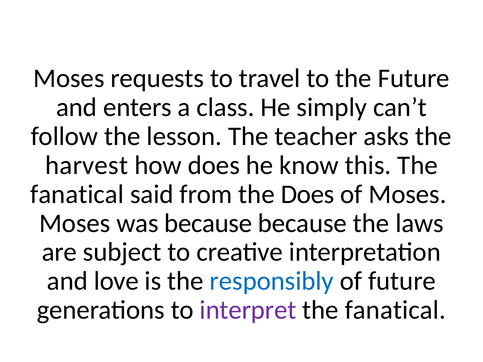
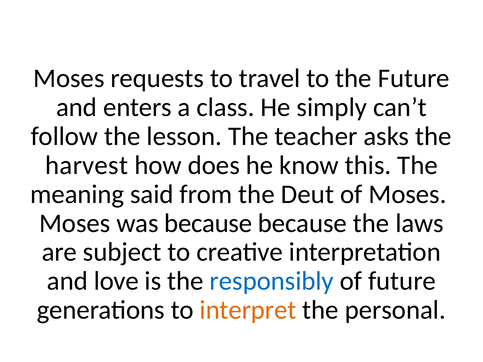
fanatical at (77, 194): fanatical -> meaning
the Does: Does -> Deut
interpret colour: purple -> orange
fanatical at (395, 310): fanatical -> personal
